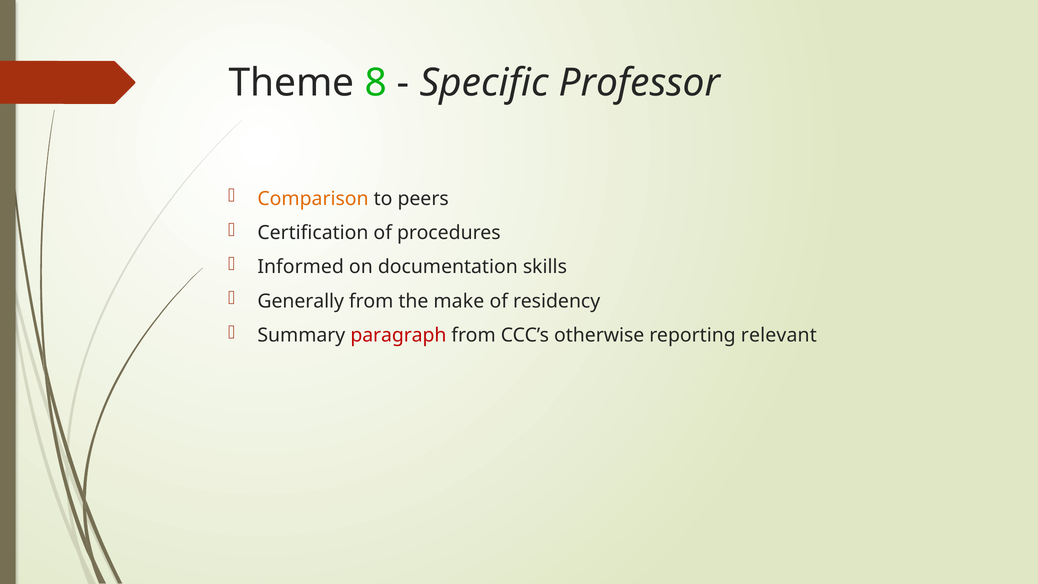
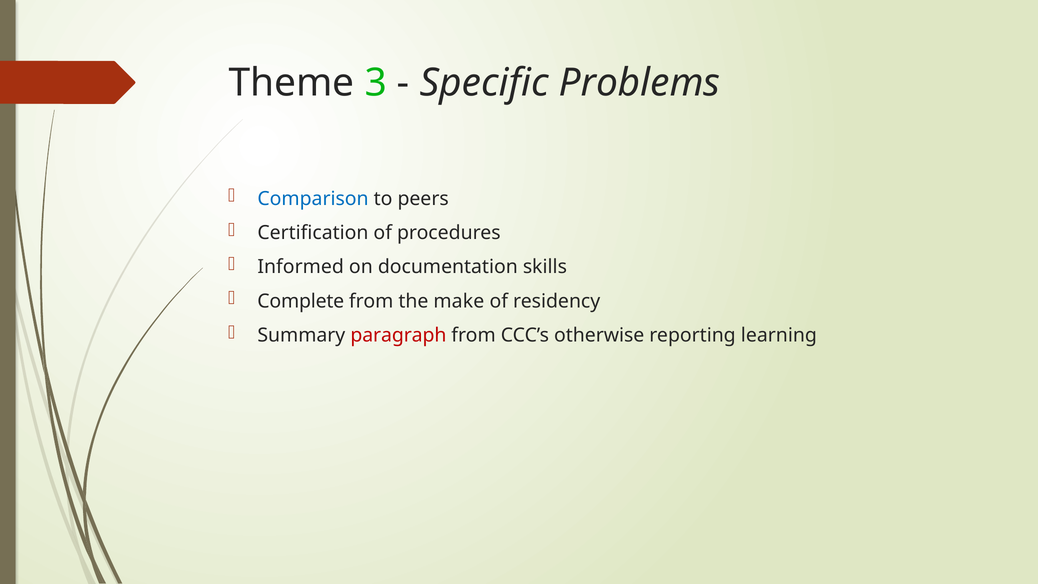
8: 8 -> 3
Professor: Professor -> Problems
Comparison colour: orange -> blue
Generally: Generally -> Complete
relevant: relevant -> learning
